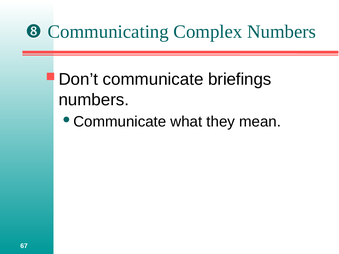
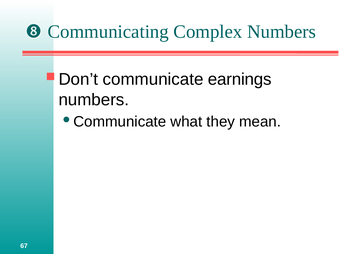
briefings: briefings -> earnings
